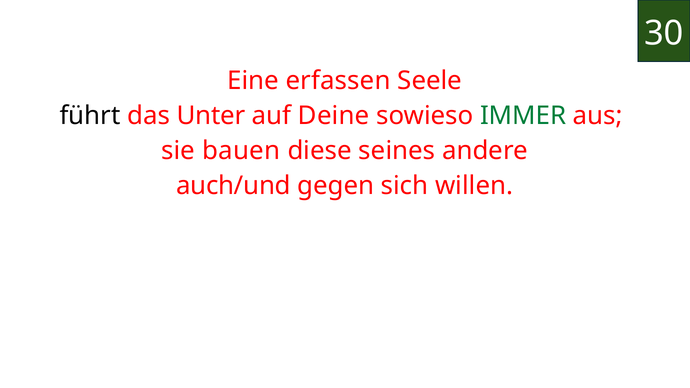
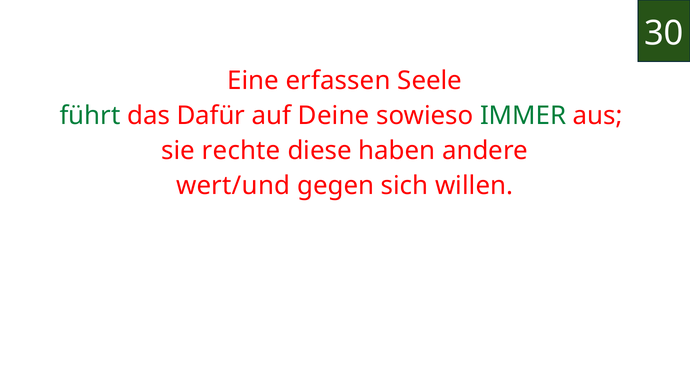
führt colour: black -> green
Unter: Unter -> Dafür
bauen: bauen -> rechte
seines: seines -> haben
auch/und: auch/und -> wert/und
